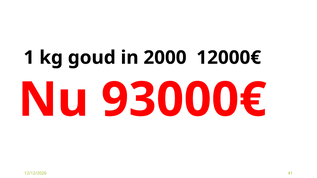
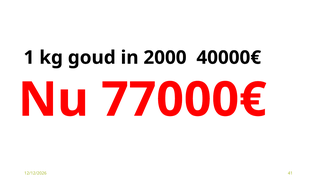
12000€: 12000€ -> 40000€
93000€: 93000€ -> 77000€
